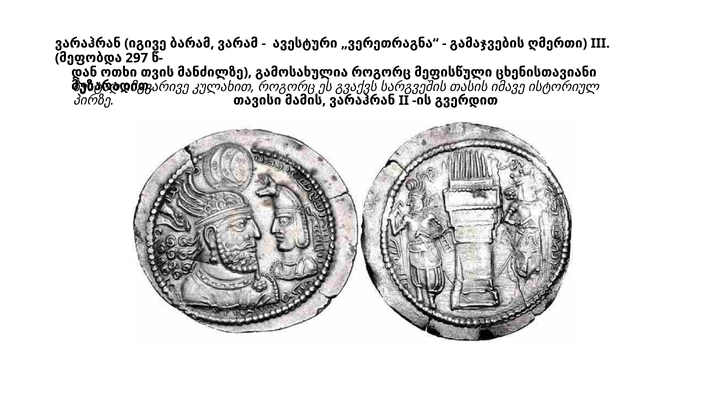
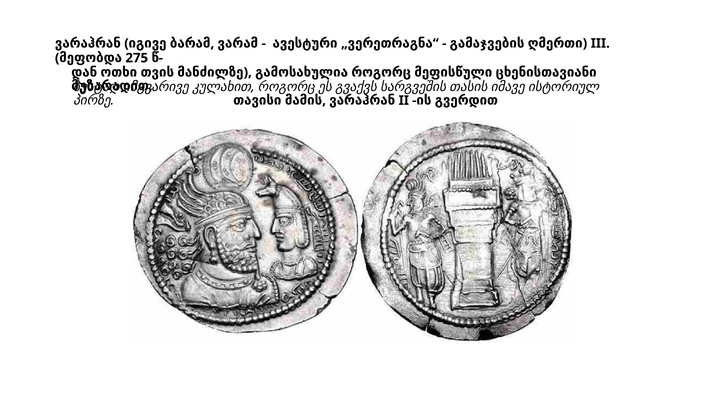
297: 297 -> 275
